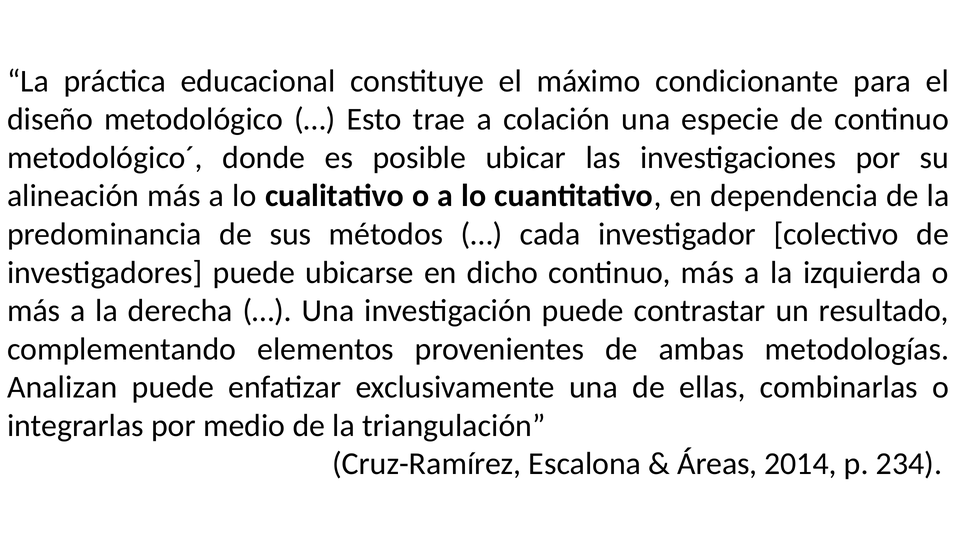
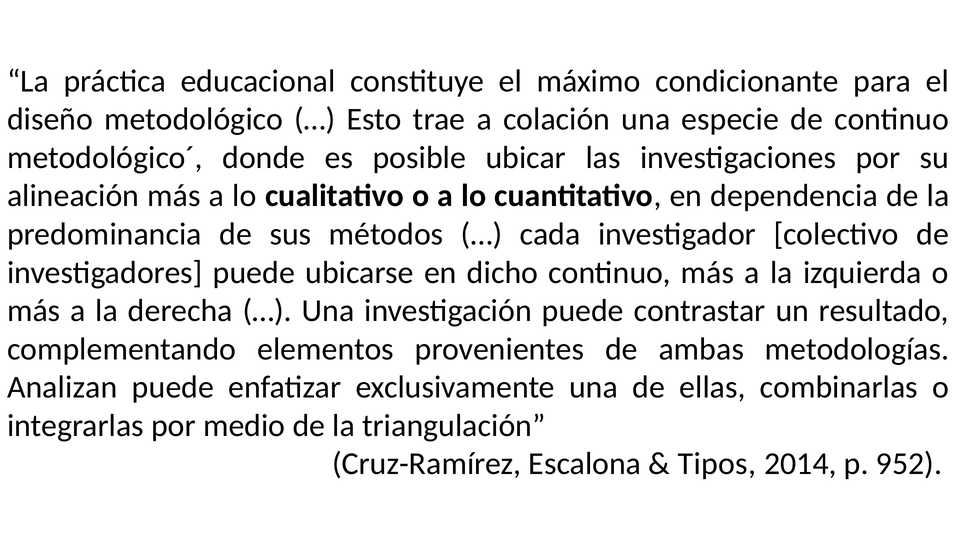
Áreas: Áreas -> Tipos
234: 234 -> 952
